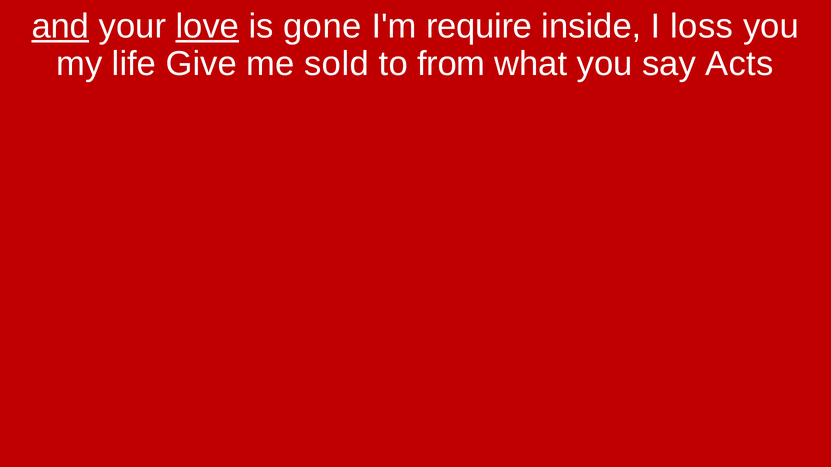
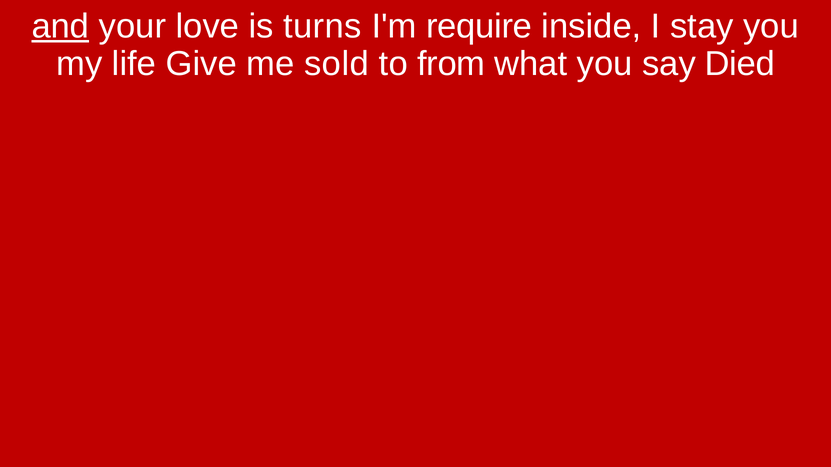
love underline: present -> none
gone: gone -> turns
loss: loss -> stay
Acts: Acts -> Died
